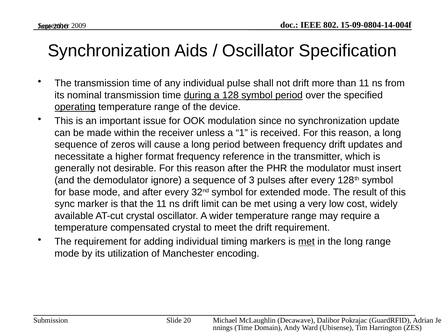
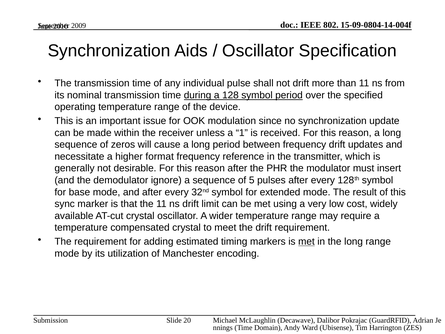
operating underline: present -> none
3: 3 -> 5
adding individual: individual -> estimated
